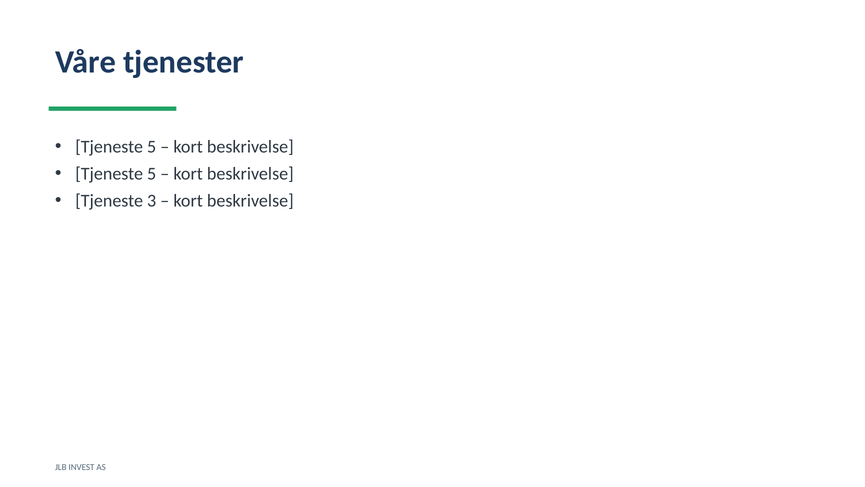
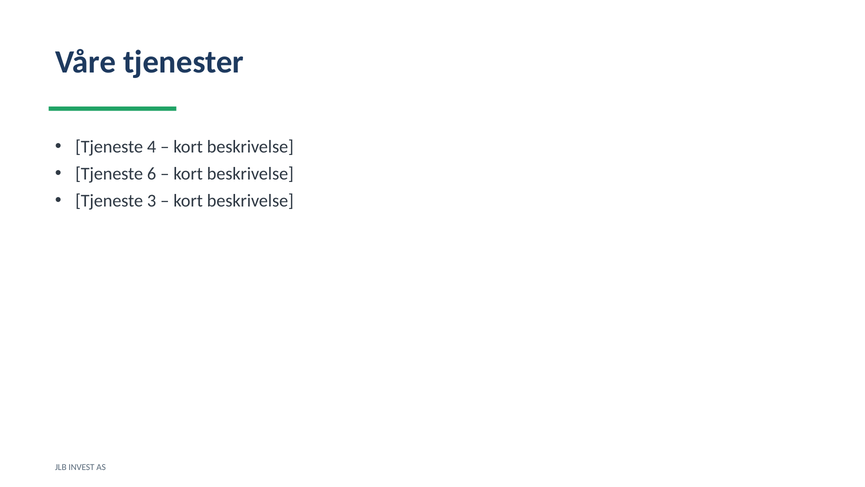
5 at (152, 147): 5 -> 4
5 at (152, 174): 5 -> 6
